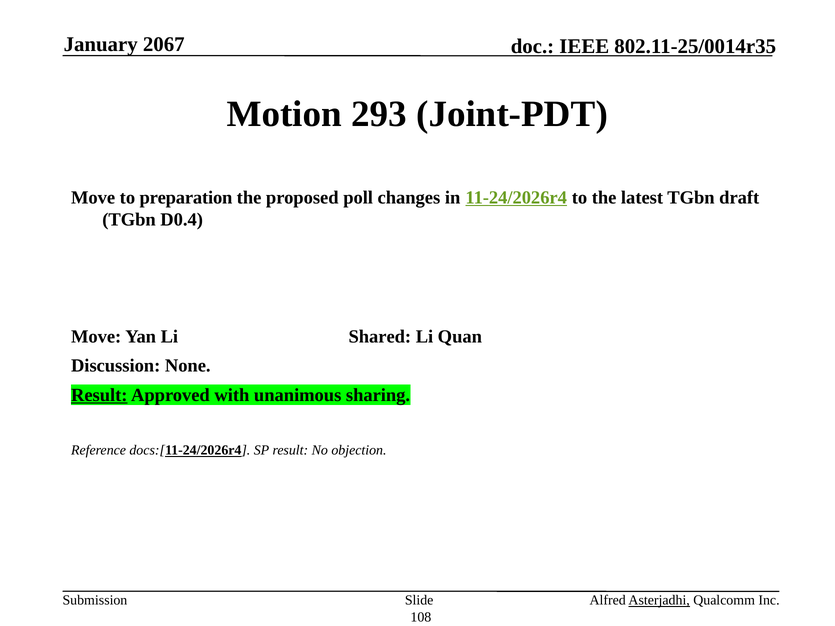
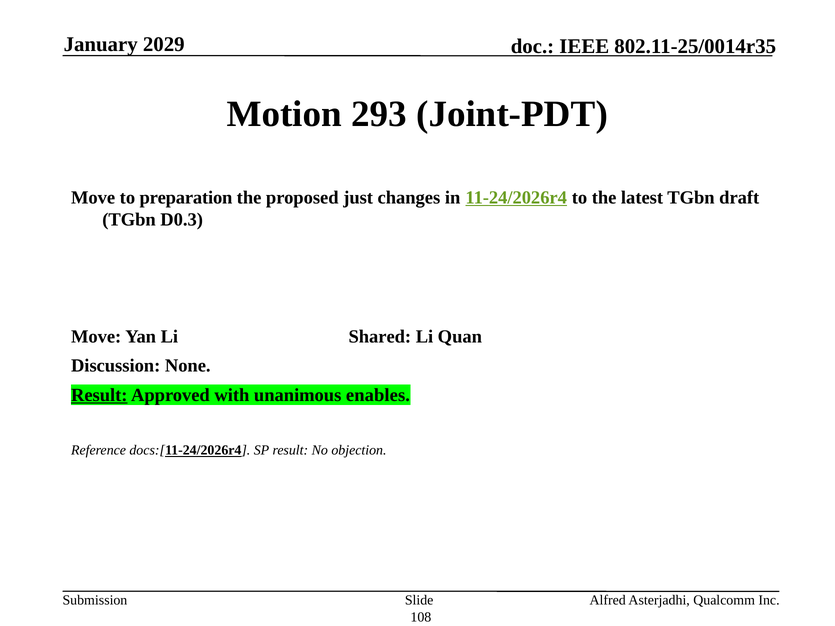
2067: 2067 -> 2029
poll: poll -> just
D0.4: D0.4 -> D0.3
sharing: sharing -> enables
Asterjadhi underline: present -> none
